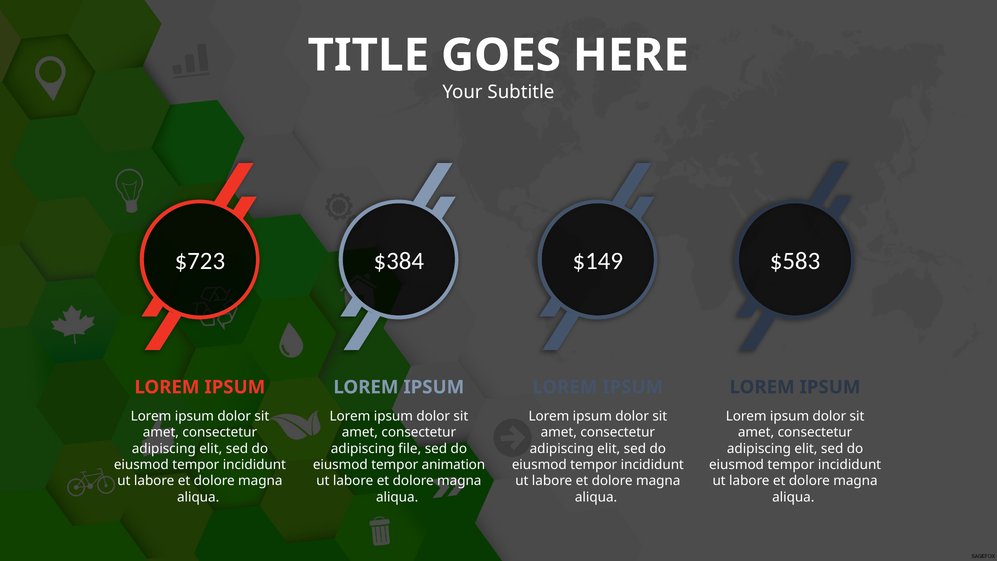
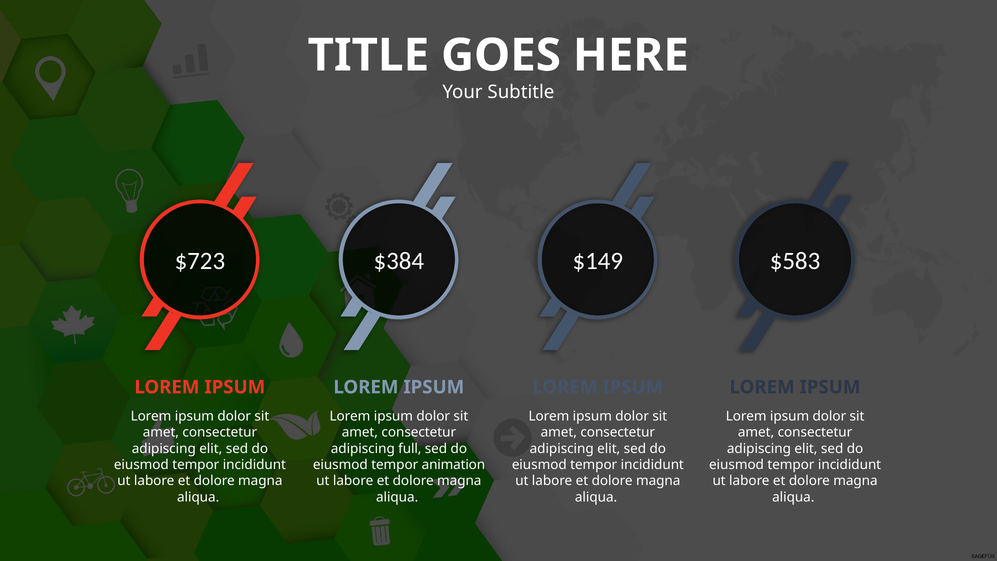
file: file -> full
